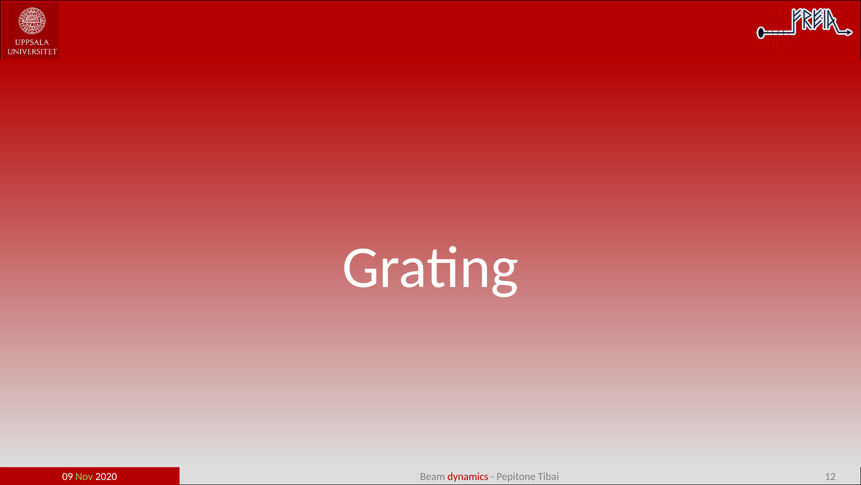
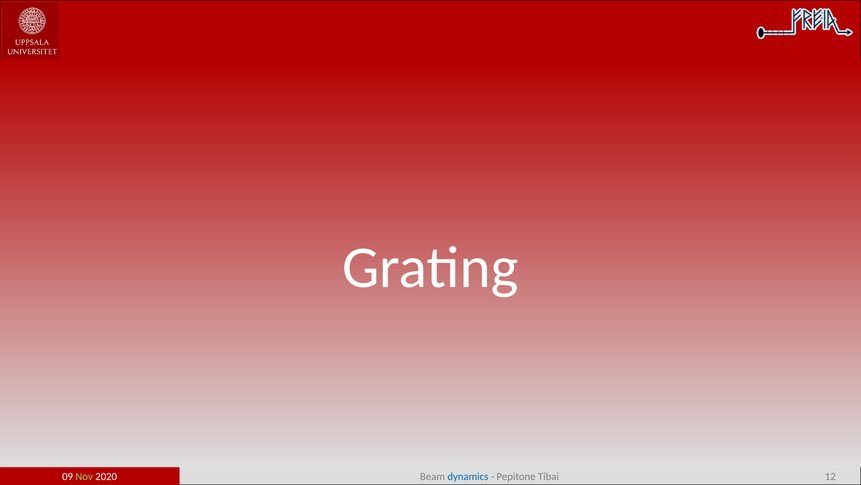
dynamics colour: red -> blue
